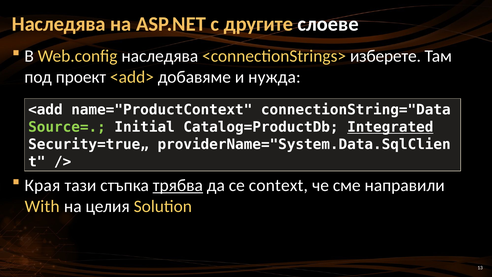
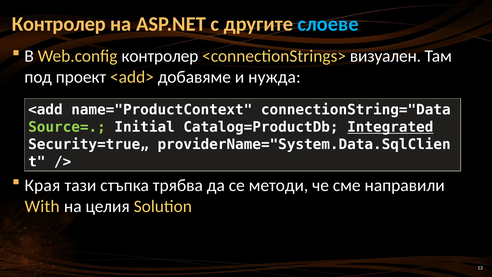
Наследява at (59, 24): Наследява -> Контролер
слоеве colour: white -> light blue
Web.config наследява: наследява -> контролер
изберете: изберете -> визуален
трябва underline: present -> none
context: context -> методи
